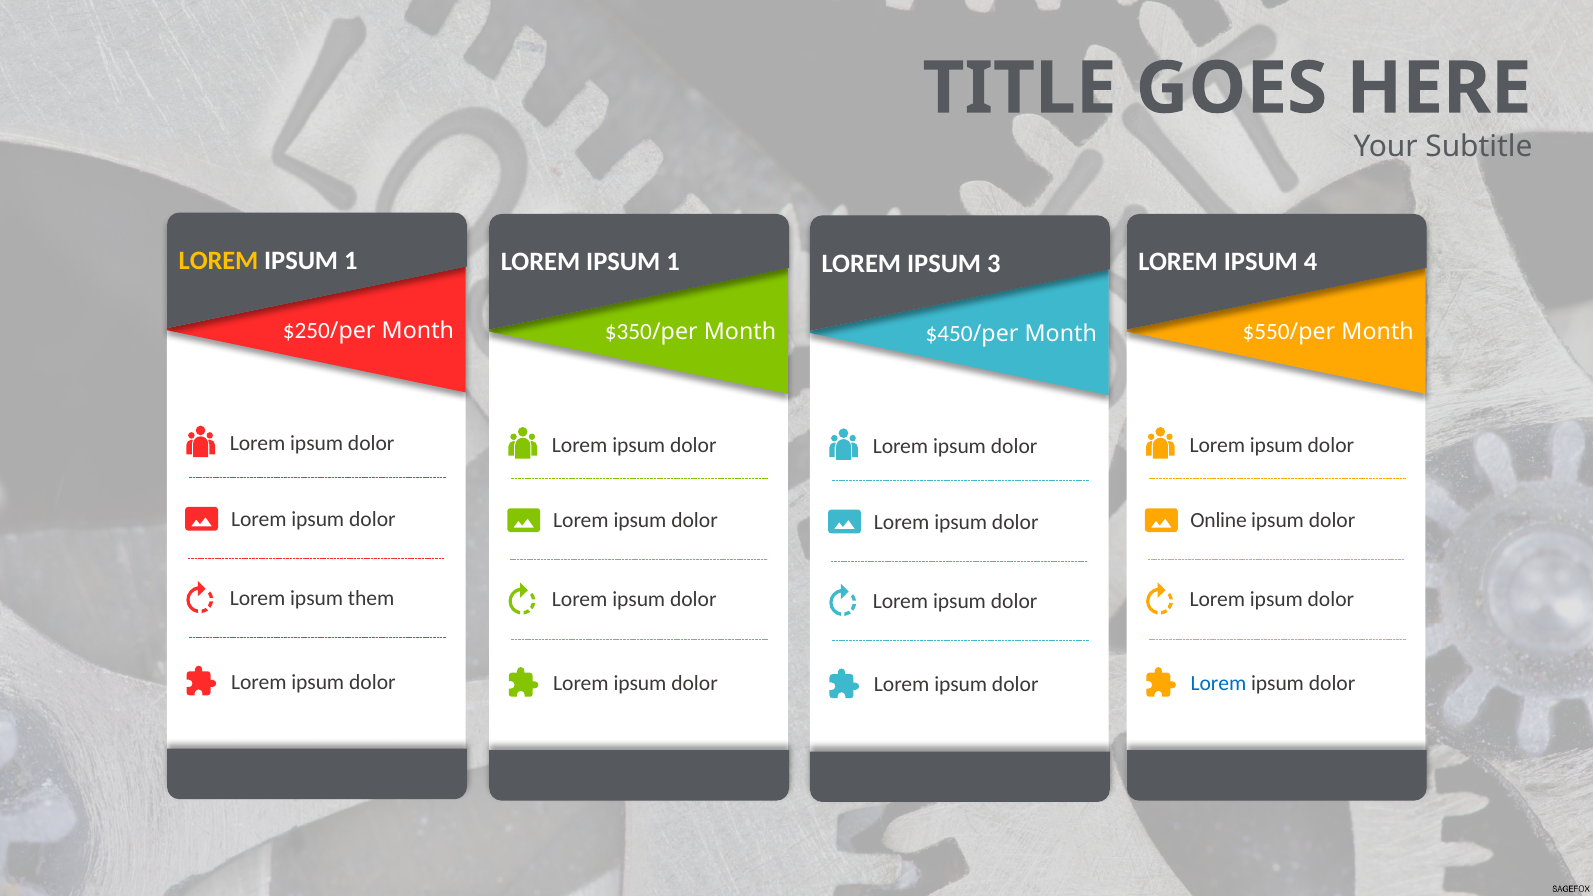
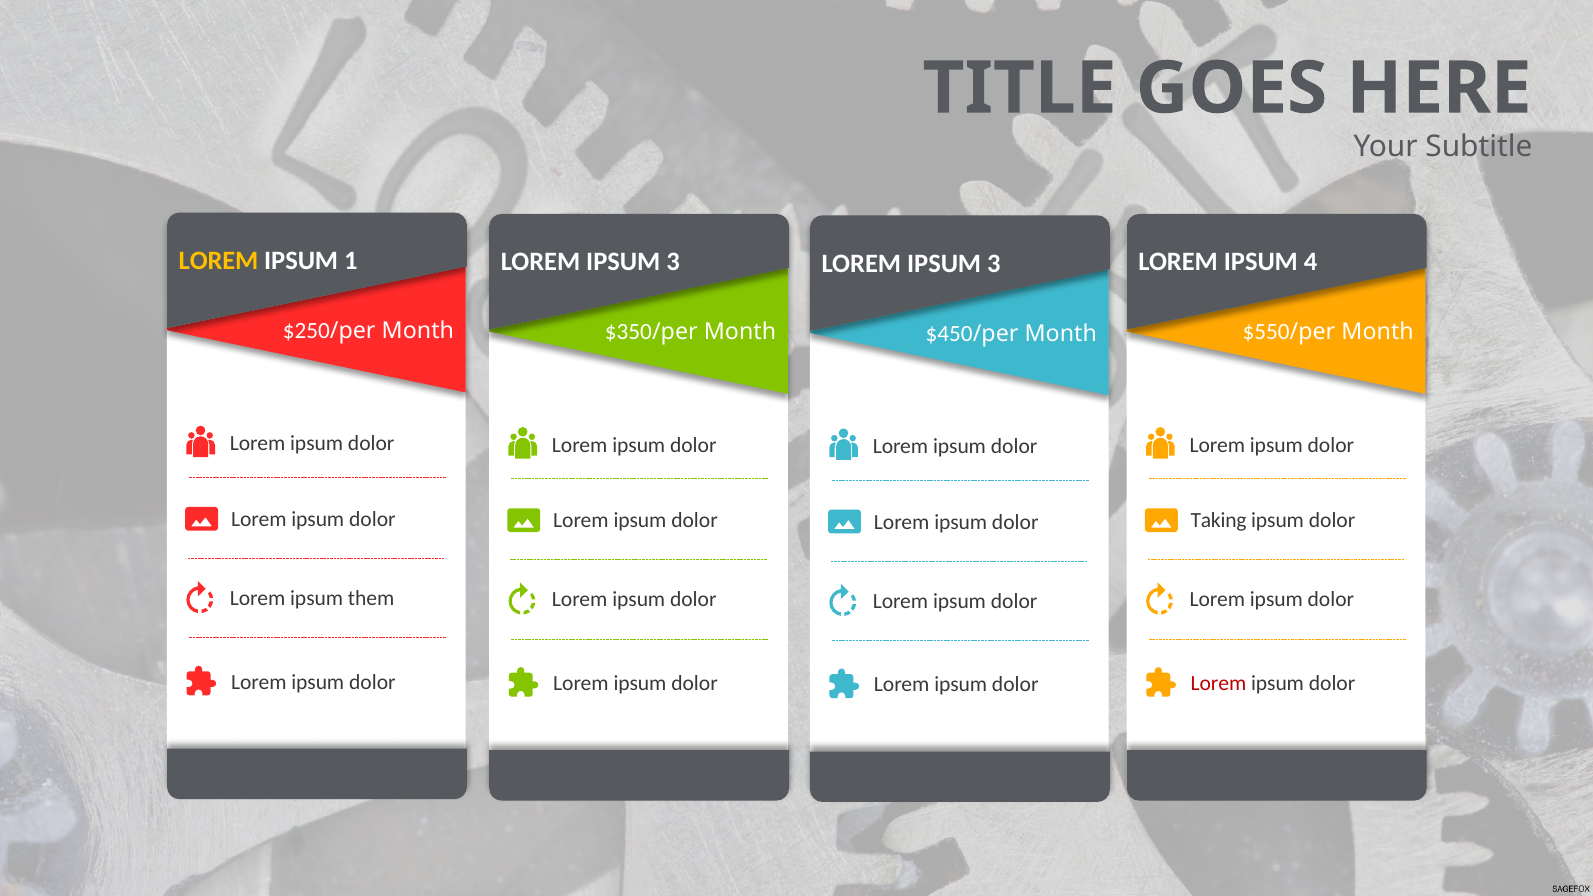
1 at (673, 262): 1 -> 3
Online: Online -> Taking
Lorem at (1219, 683) colour: blue -> red
